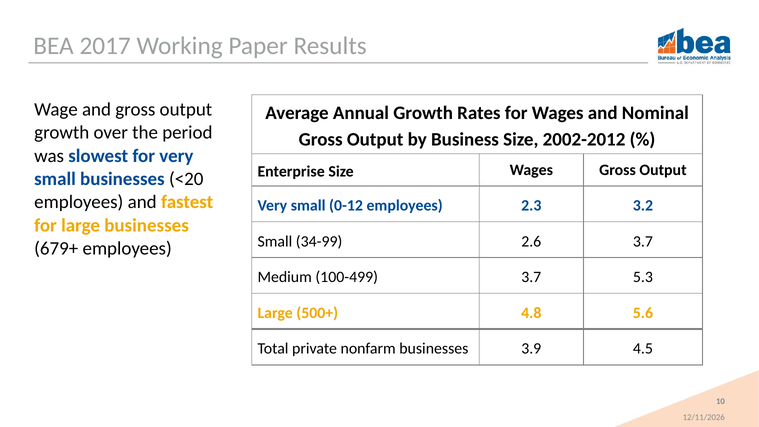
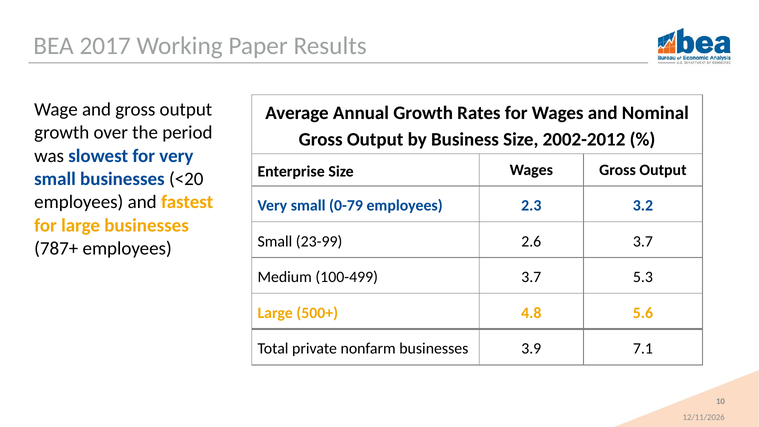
0-12: 0-12 -> 0-79
34-99: 34-99 -> 23-99
679+: 679+ -> 787+
4.5: 4.5 -> 7.1
